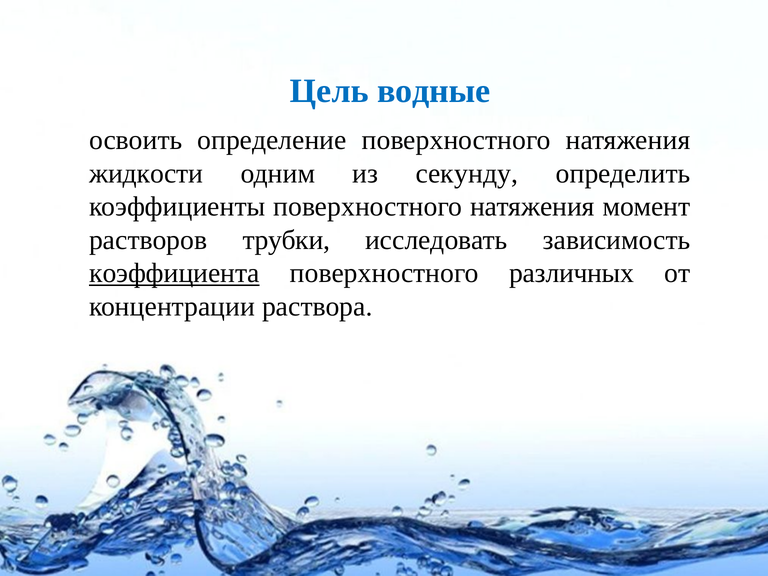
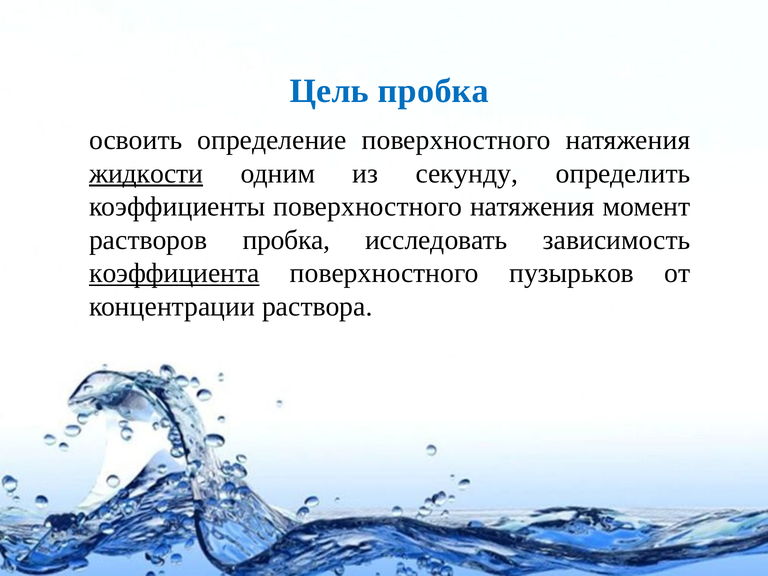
Цель водные: водные -> пробка
жидкости underline: none -> present
растворов трубки: трубки -> пробка
различных: различных -> пузырьков
